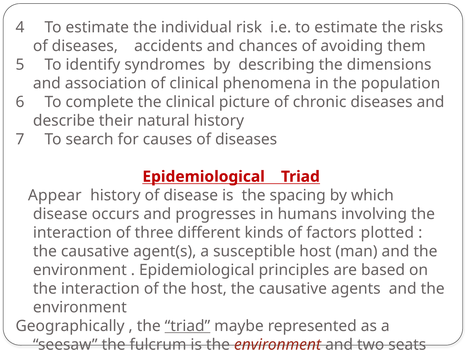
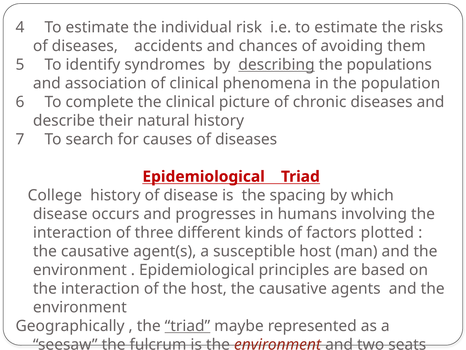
describing underline: none -> present
dimensions: dimensions -> populations
Appear: Appear -> College
